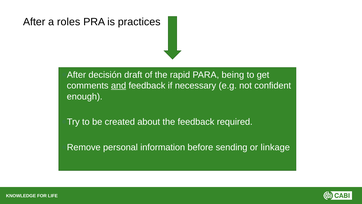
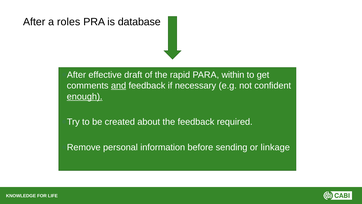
practices: practices -> database
decisión: decisión -> effective
being: being -> within
enough underline: none -> present
